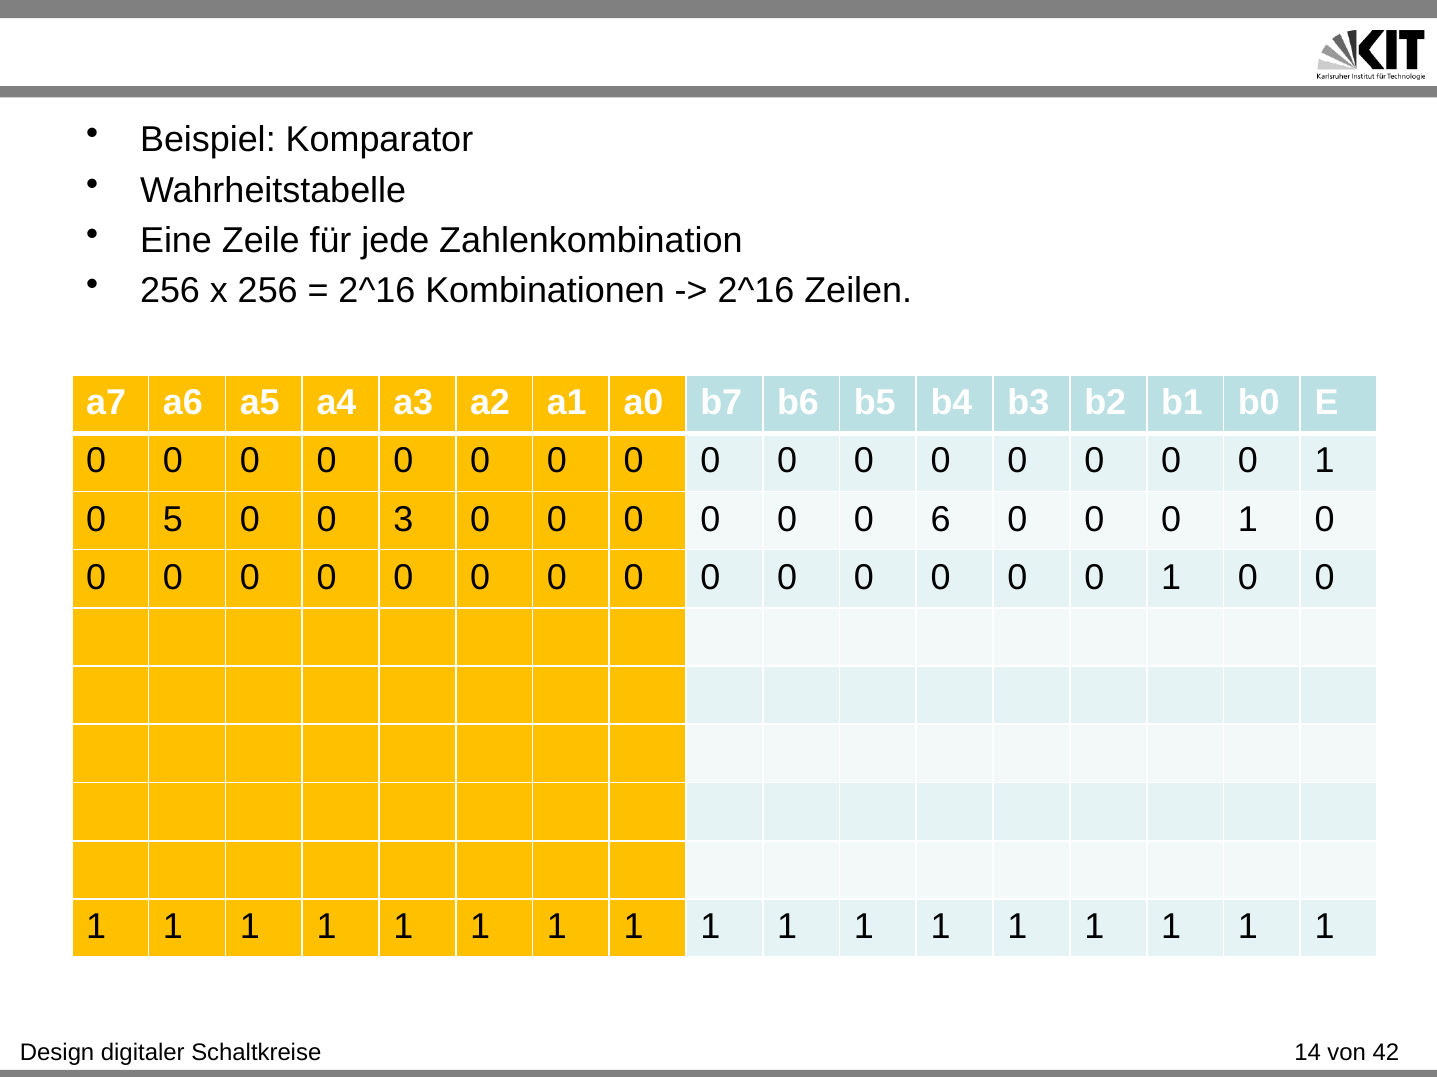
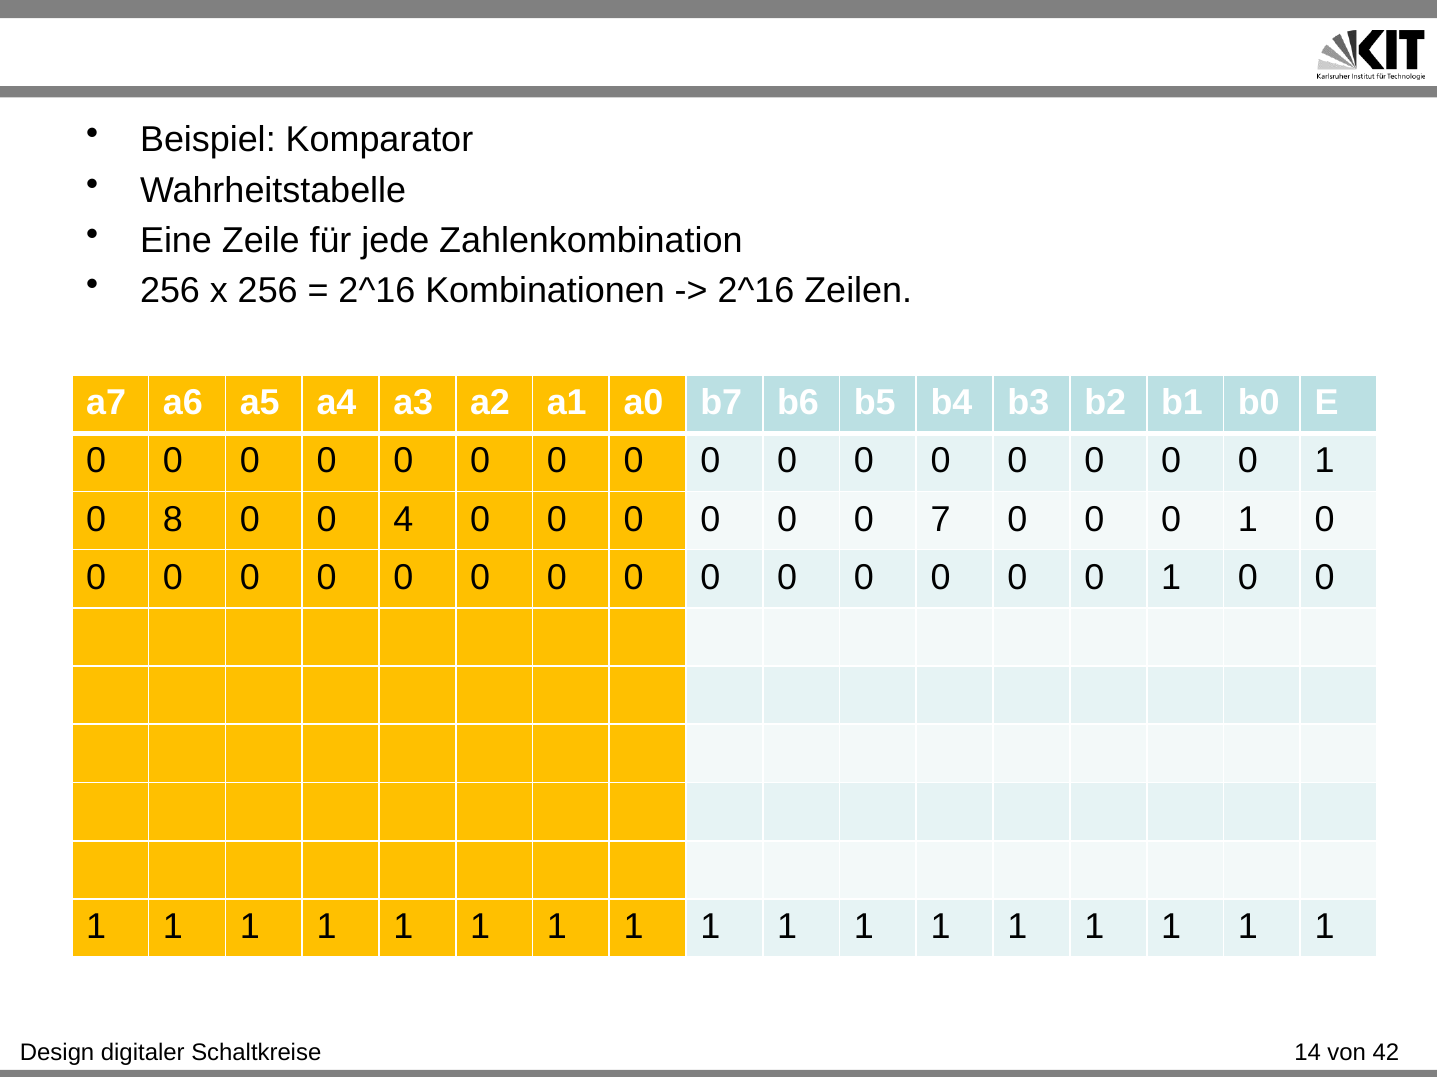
5: 5 -> 8
3: 3 -> 4
6: 6 -> 7
